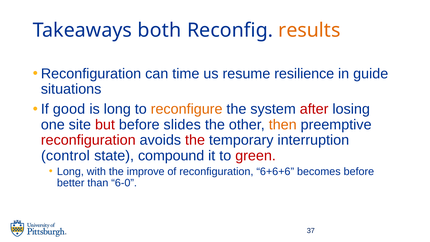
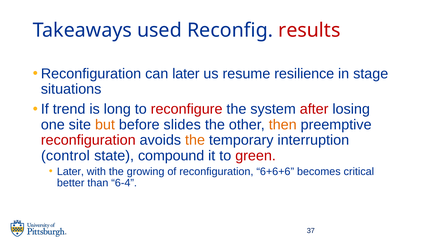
both: both -> used
results colour: orange -> red
can time: time -> later
guide: guide -> stage
good: good -> trend
reconfigure colour: orange -> red
but colour: red -> orange
the at (195, 140) colour: red -> orange
Long at (70, 171): Long -> Later
improve: improve -> growing
becomes before: before -> critical
6-0: 6-0 -> 6-4
